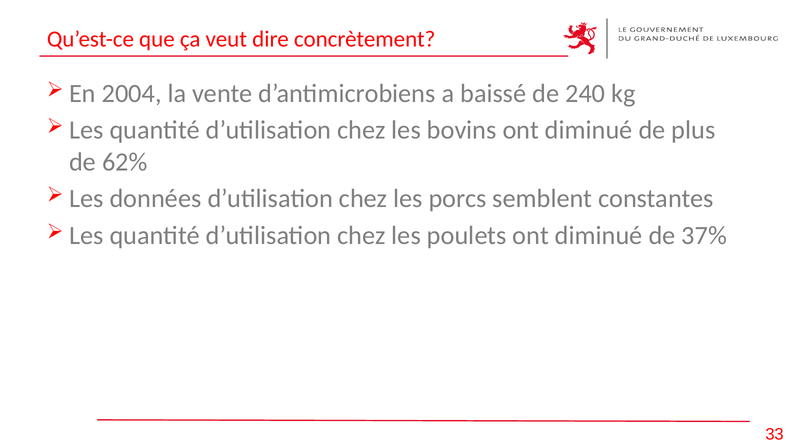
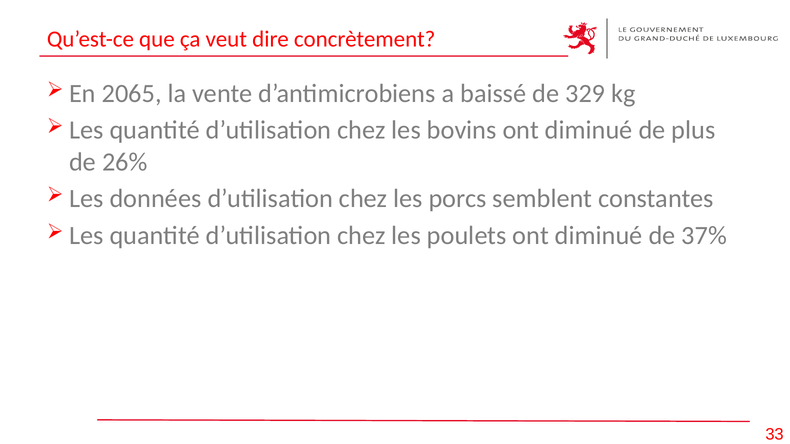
2004: 2004 -> 2065
240: 240 -> 329
62%: 62% -> 26%
